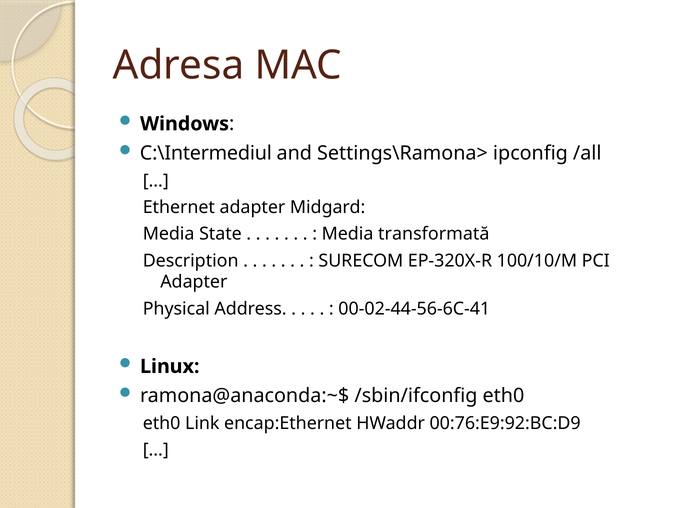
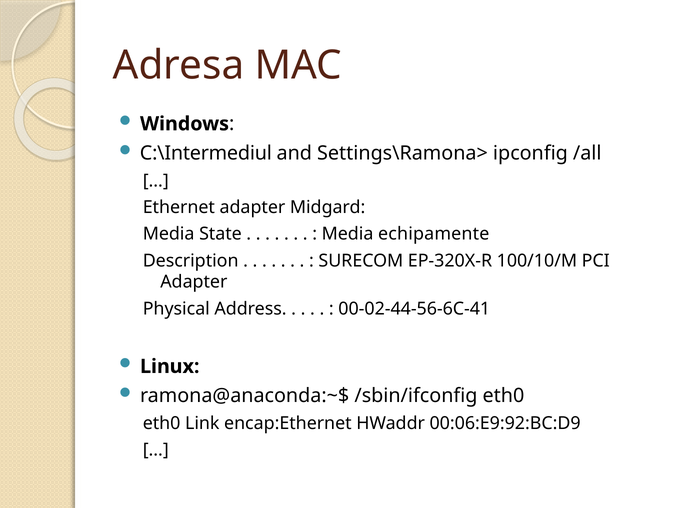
transformată: transformată -> echipamente
00:76:E9:92:BC:D9: 00:76:E9:92:BC:D9 -> 00:06:E9:92:BC:D9
